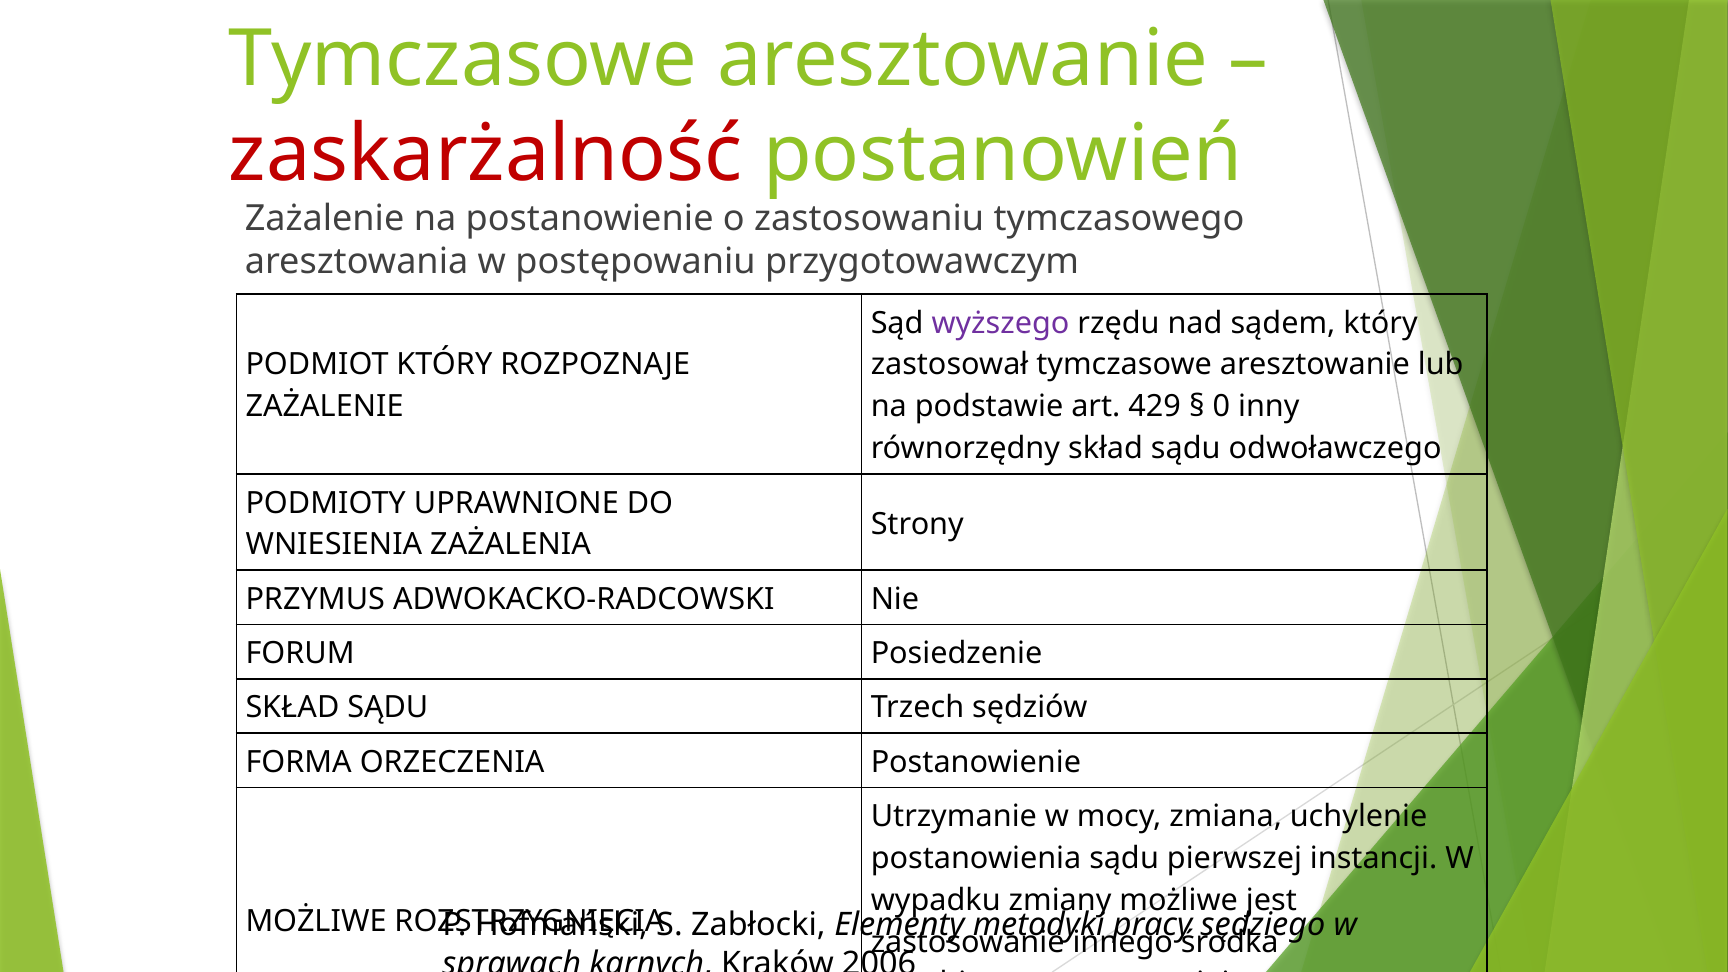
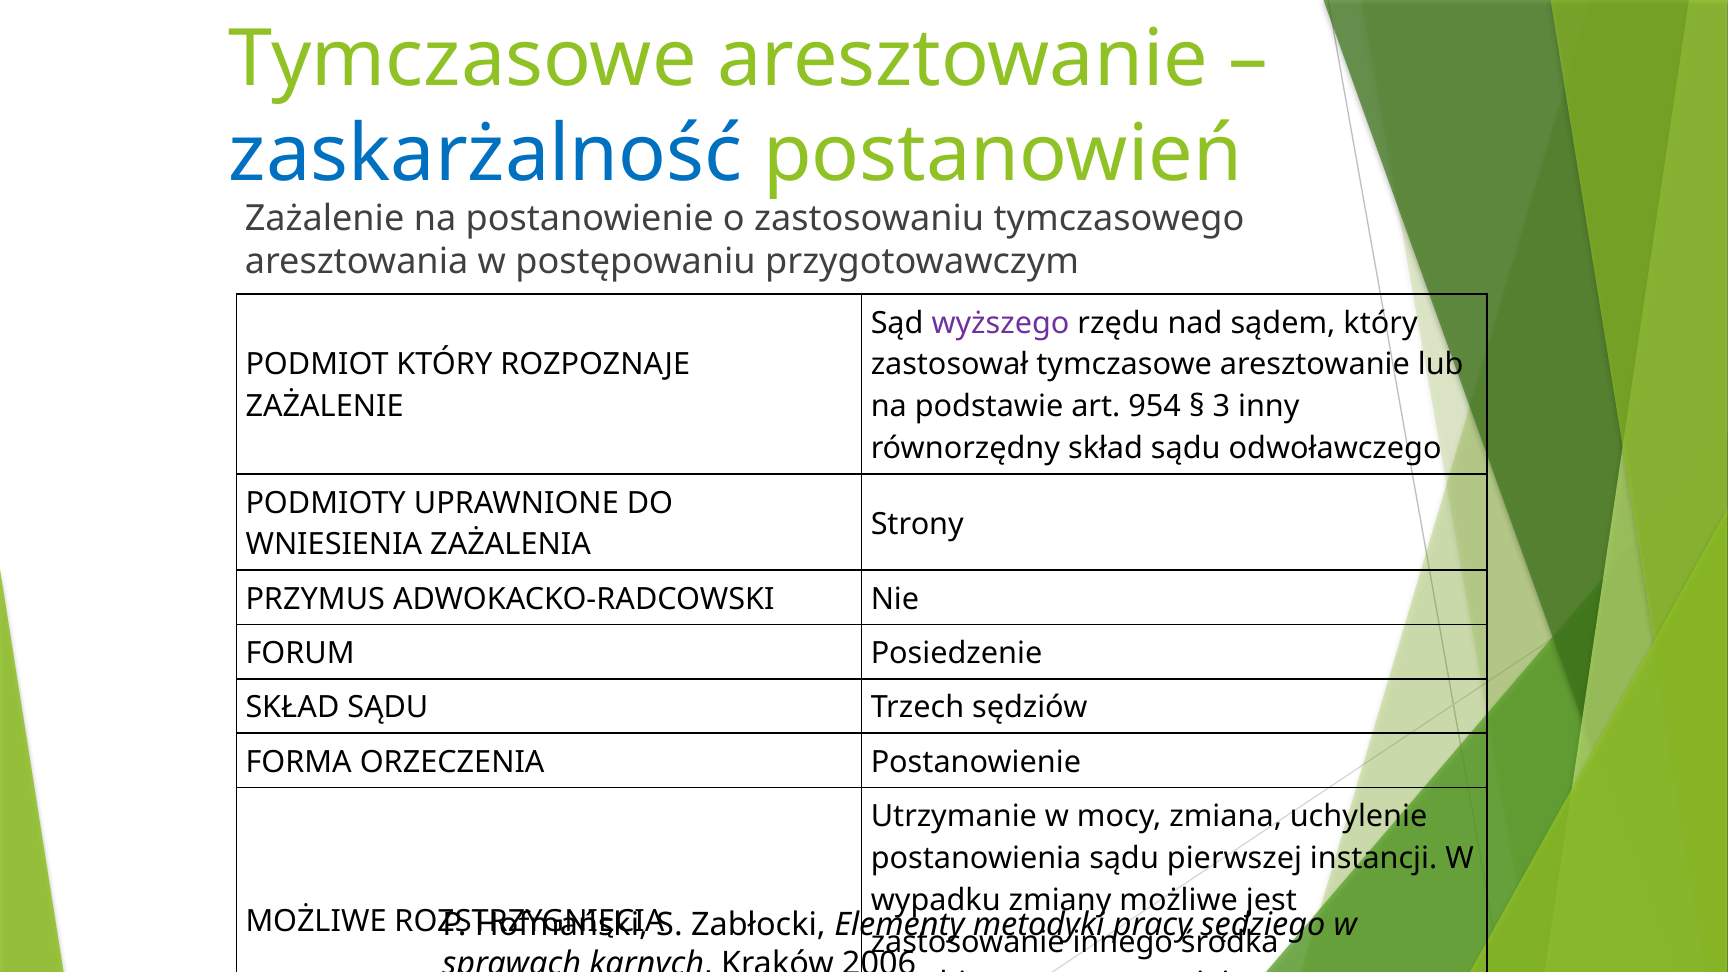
zaskarżalność colour: red -> blue
429: 429 -> 954
0: 0 -> 3
